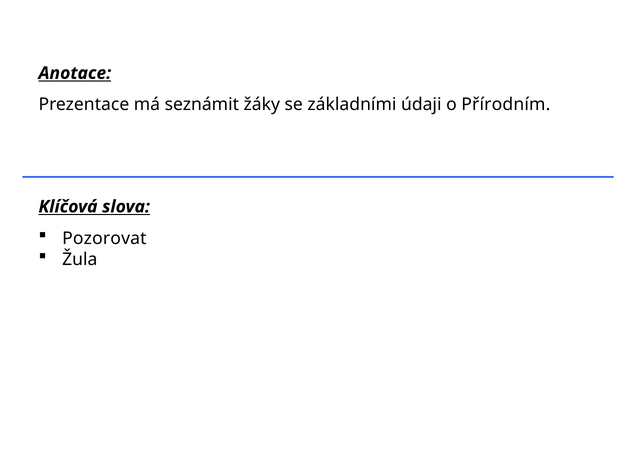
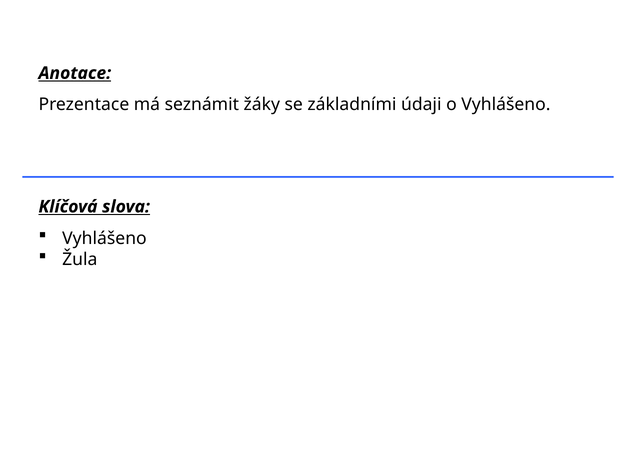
o Přírodním: Přírodním -> Vyhlášeno
Pozorovat at (104, 238): Pozorovat -> Vyhlášeno
